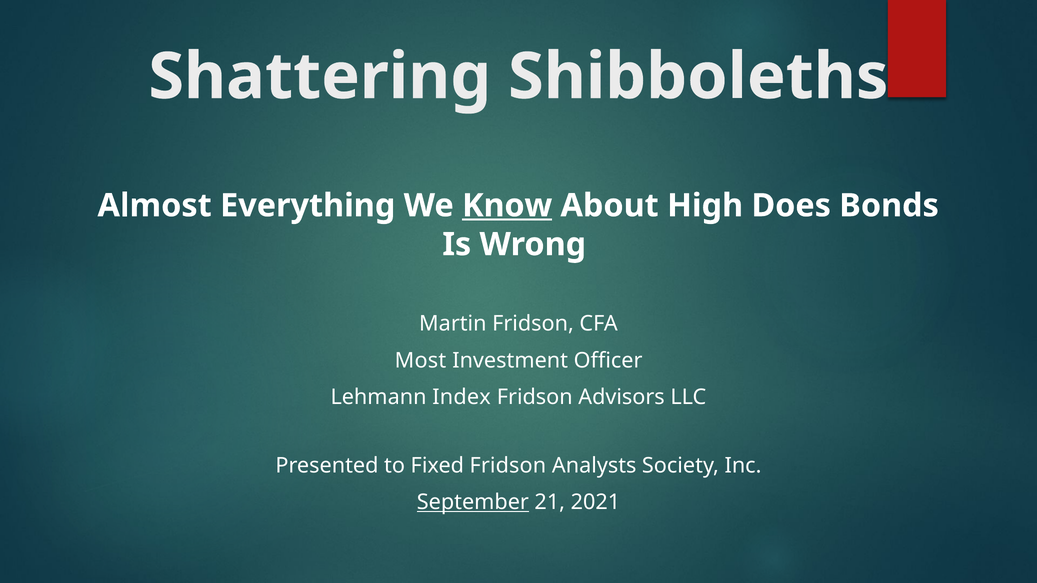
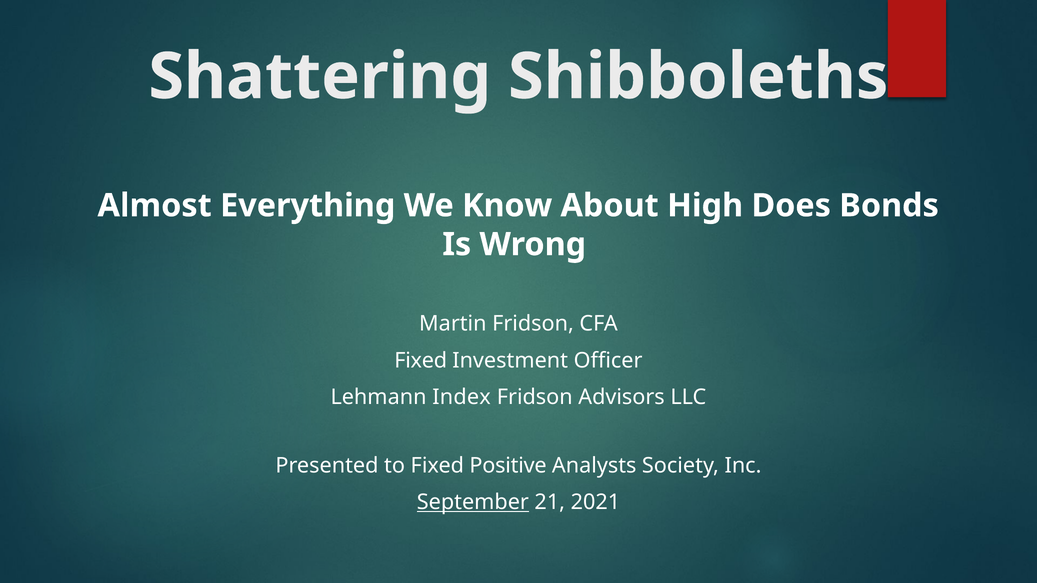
Know underline: present -> none
Most at (420, 361): Most -> Fixed
Fixed Fridson: Fridson -> Positive
